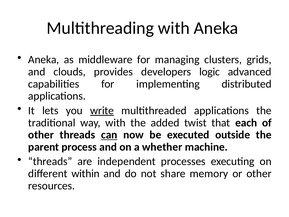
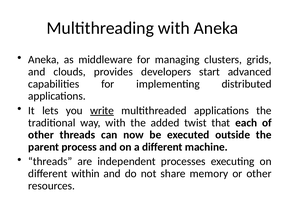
logic: logic -> start
can underline: present -> none
a whether: whether -> different
